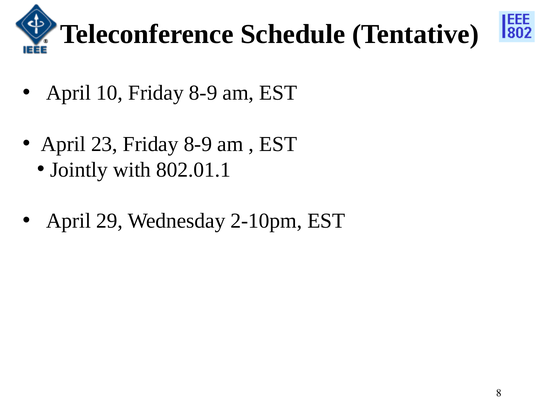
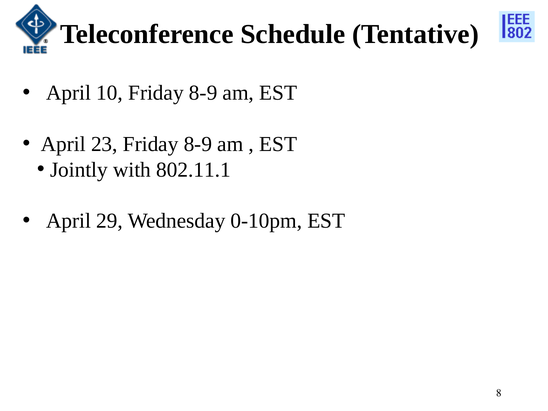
802.01.1: 802.01.1 -> 802.11.1
2-10pm: 2-10pm -> 0-10pm
